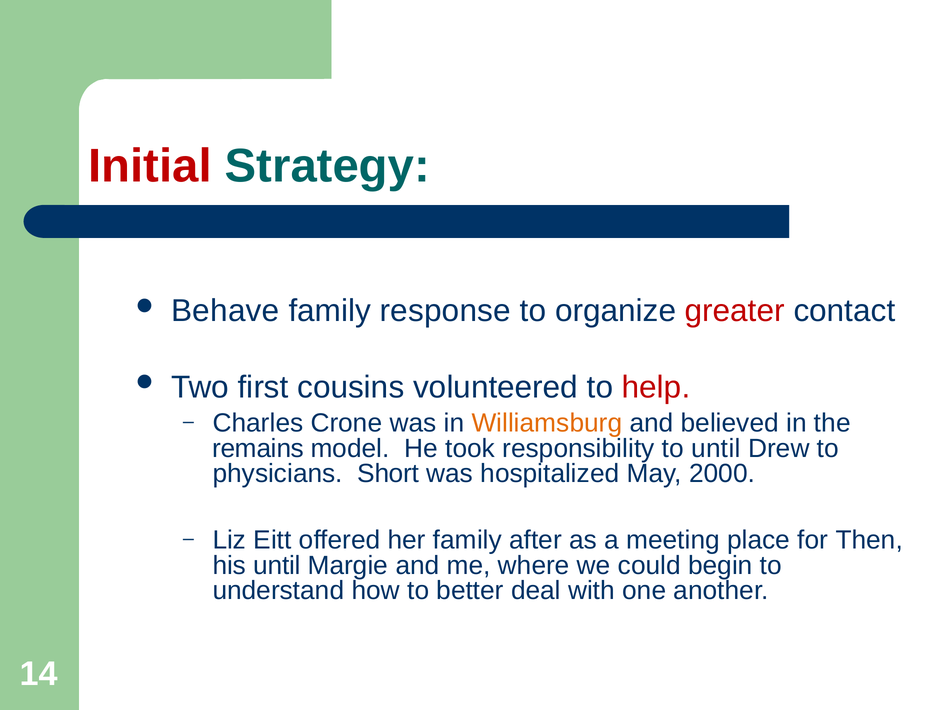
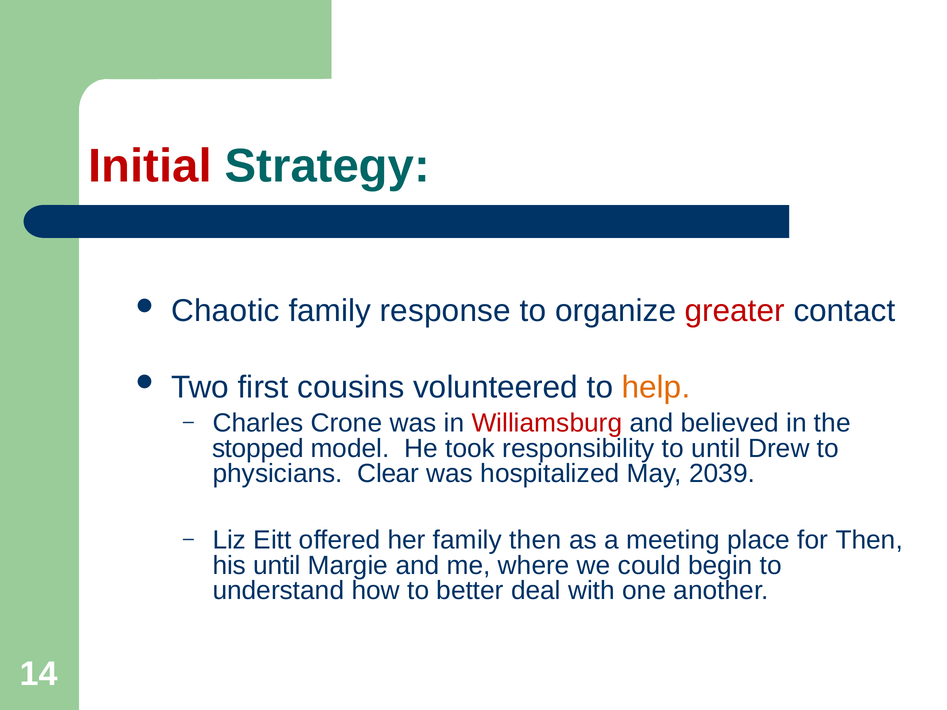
Behave: Behave -> Chaotic
help colour: red -> orange
Williamsburg colour: orange -> red
remains: remains -> stopped
Short: Short -> Clear
2000: 2000 -> 2039
family after: after -> then
